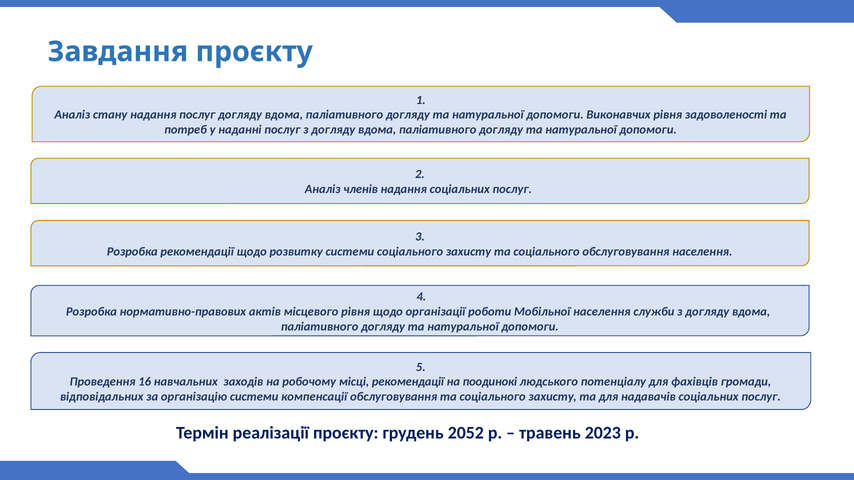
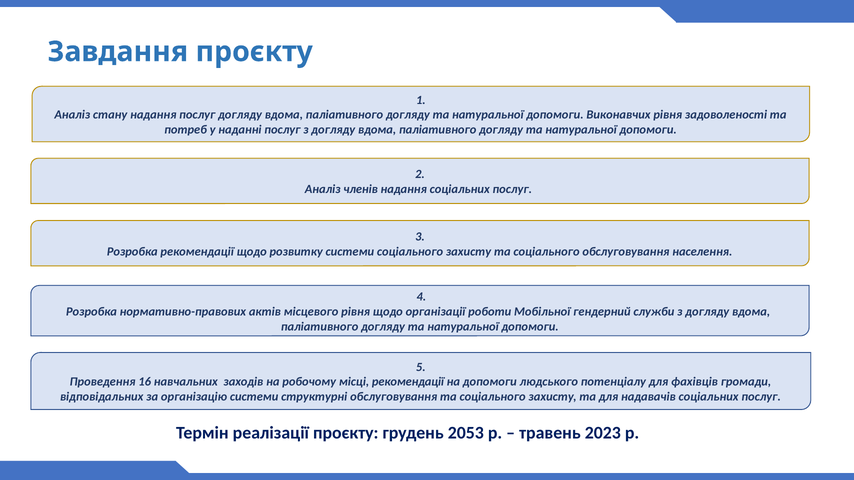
Мобільної населення: населення -> гендерний
на поодинокі: поодинокі -> допомоги
компенсації: компенсації -> структурні
2052: 2052 -> 2053
